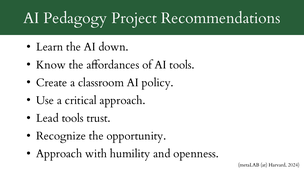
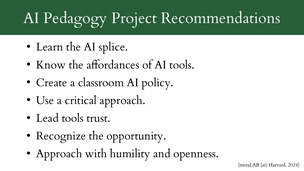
down: down -> splice
